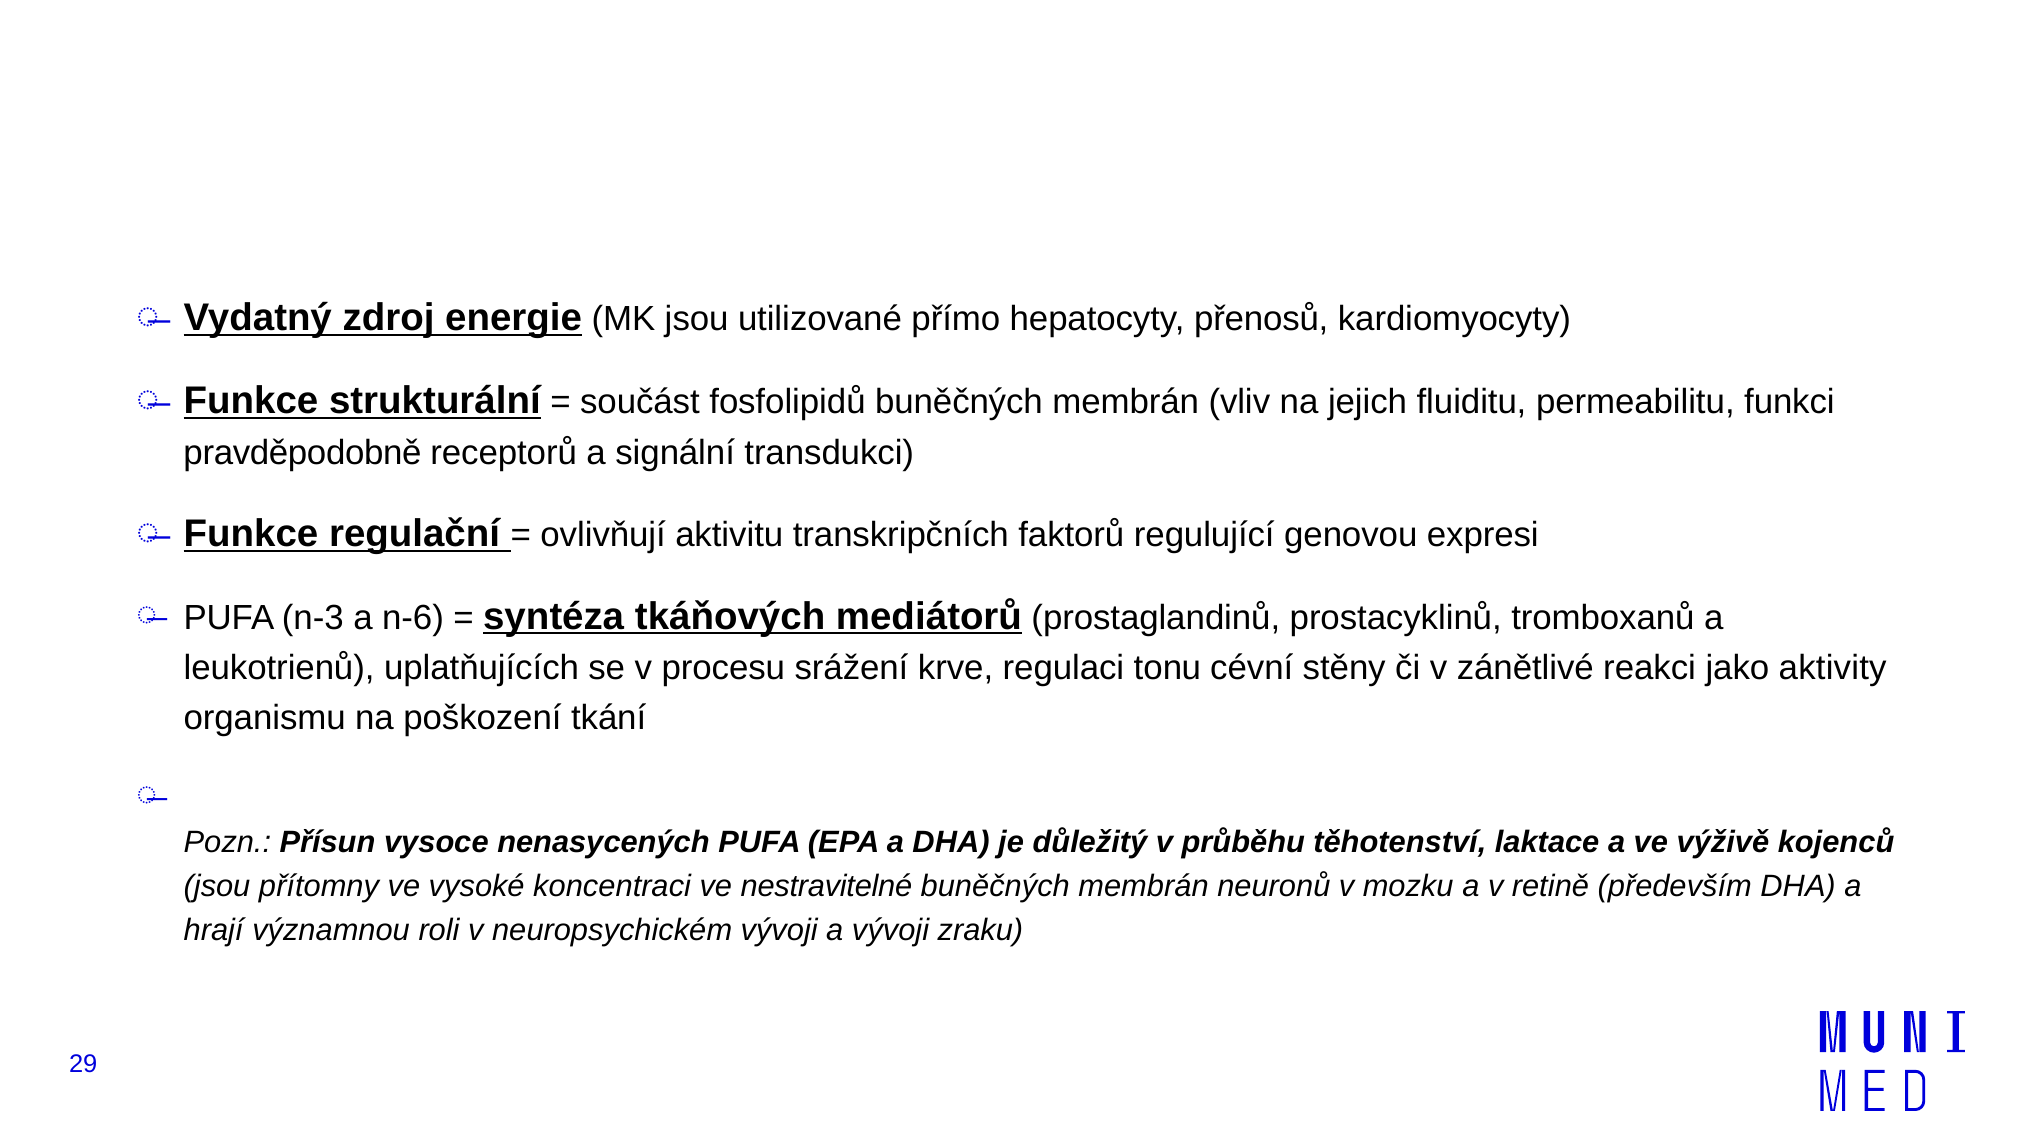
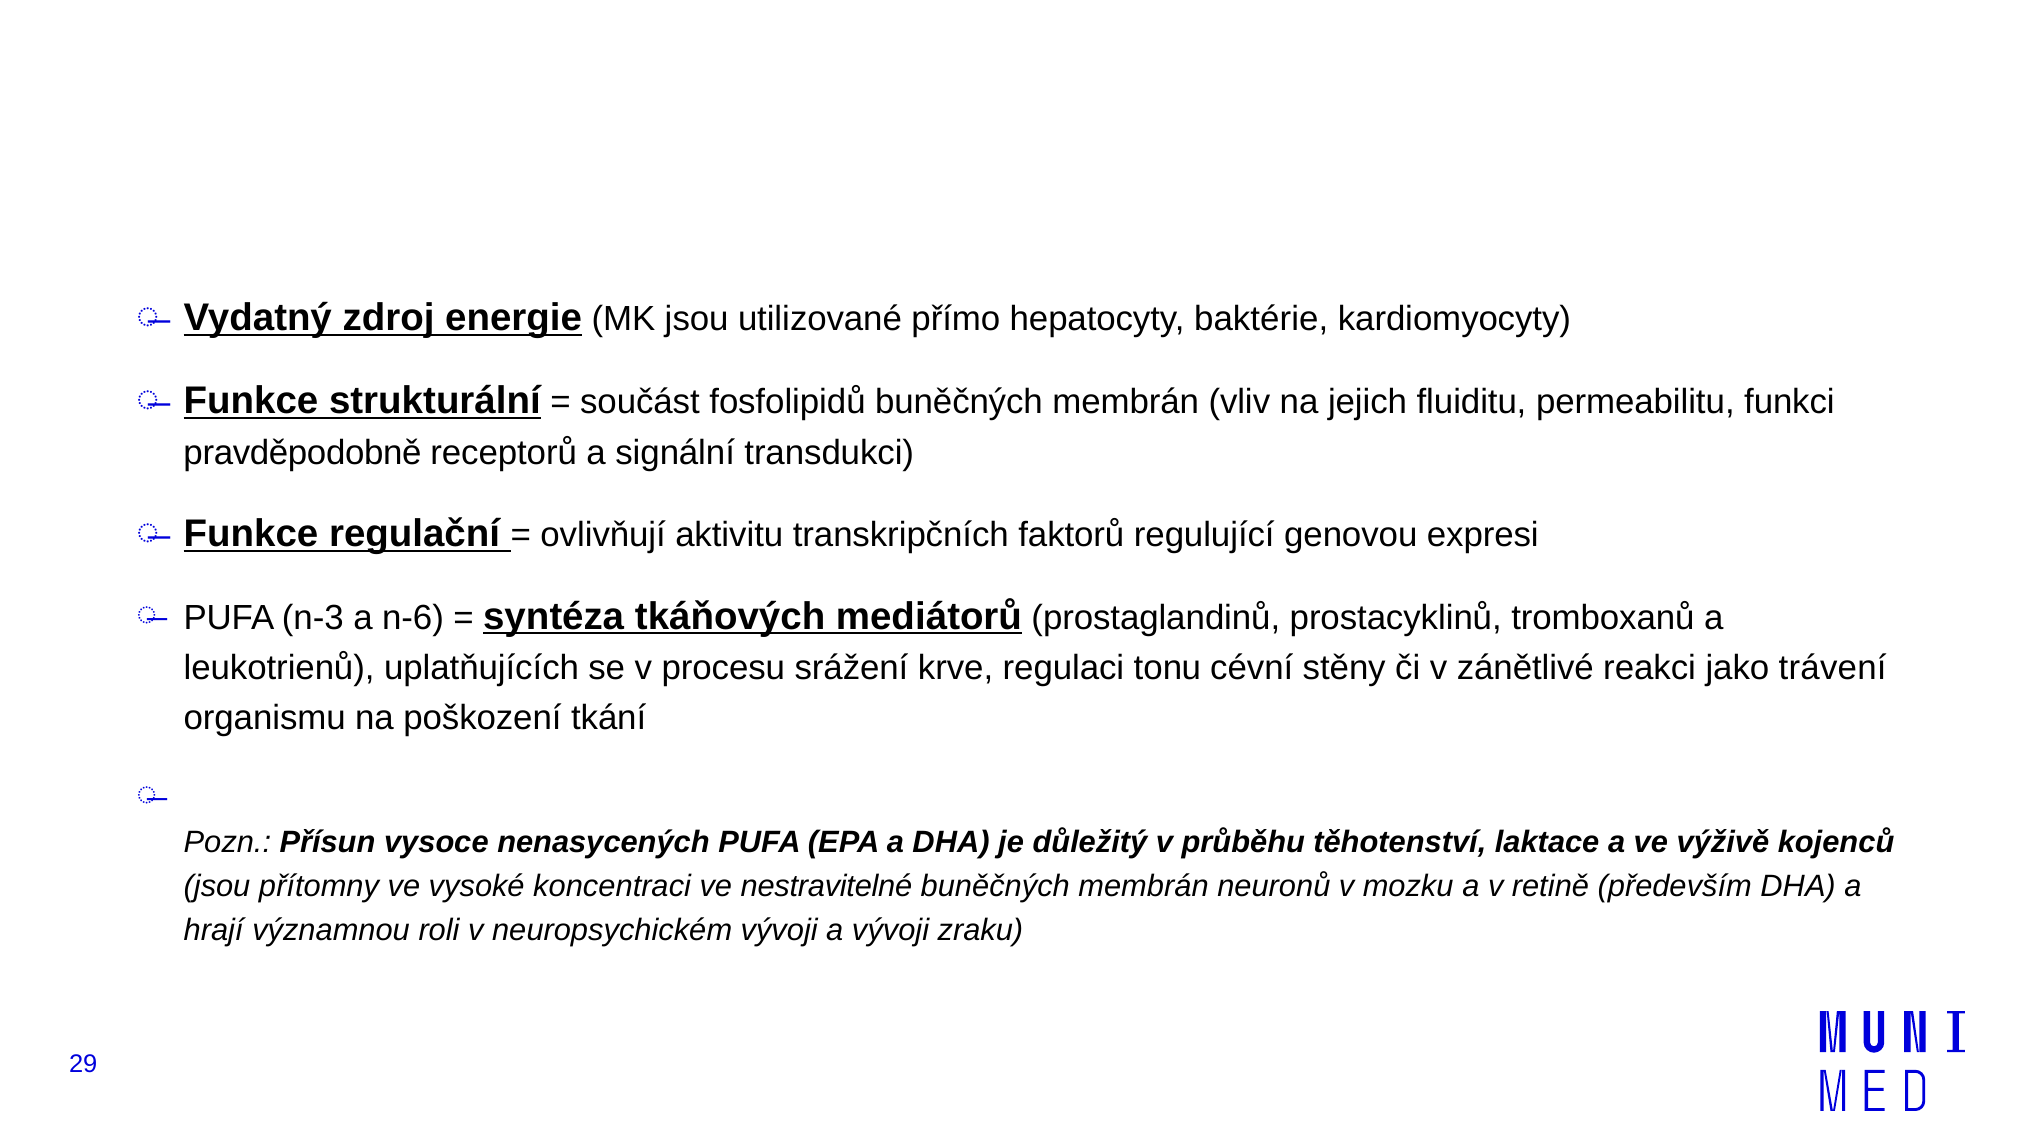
přenosů: přenosů -> baktérie
aktivity: aktivity -> trávení
